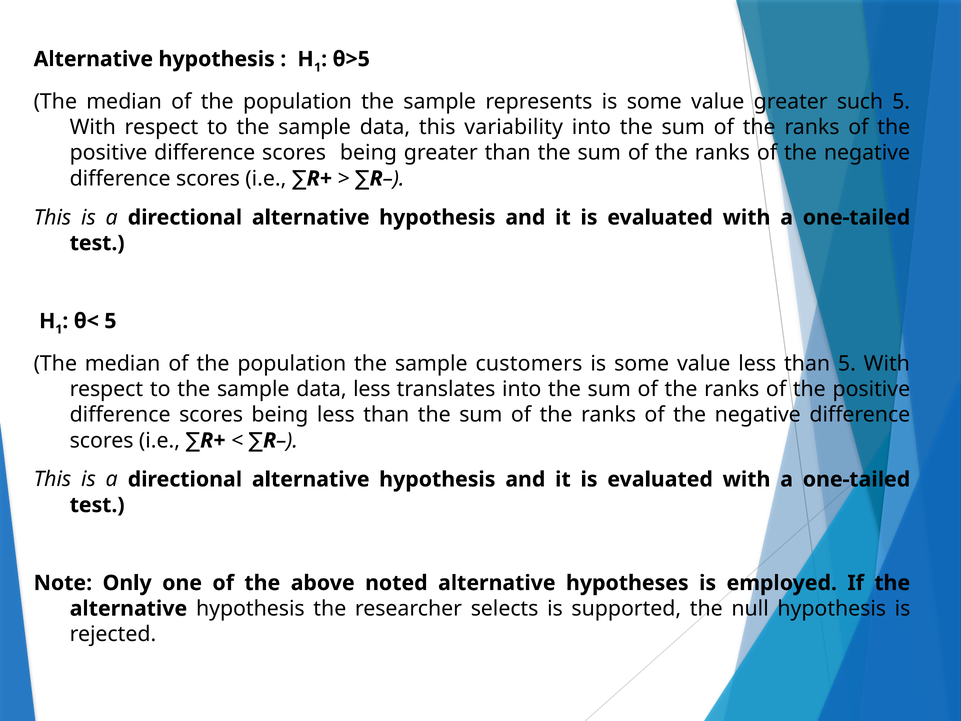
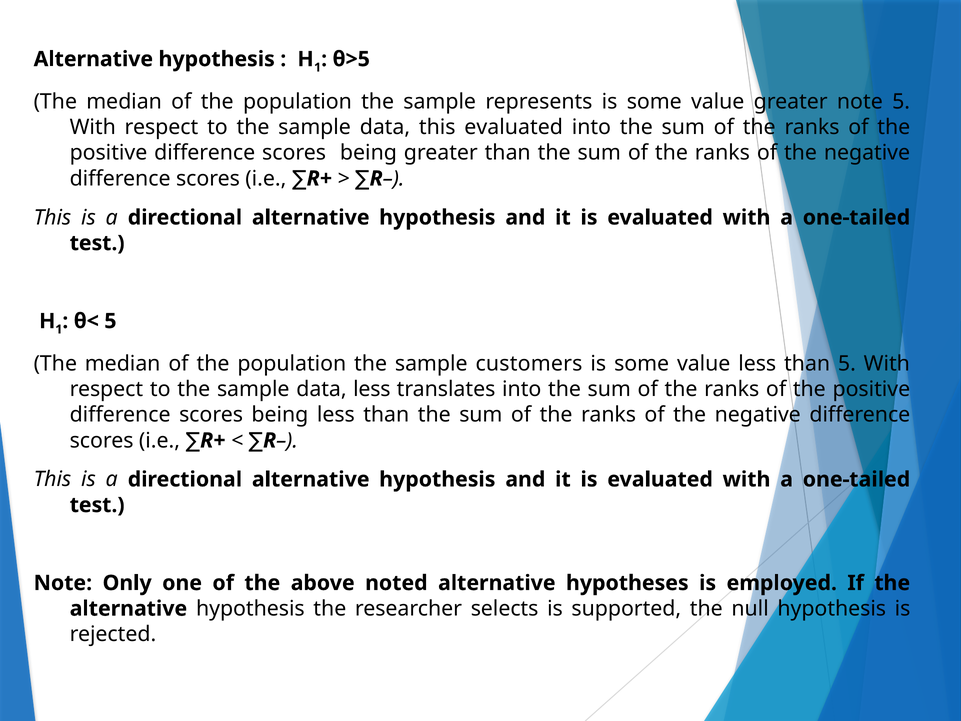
greater such: such -> note
this variability: variability -> evaluated
